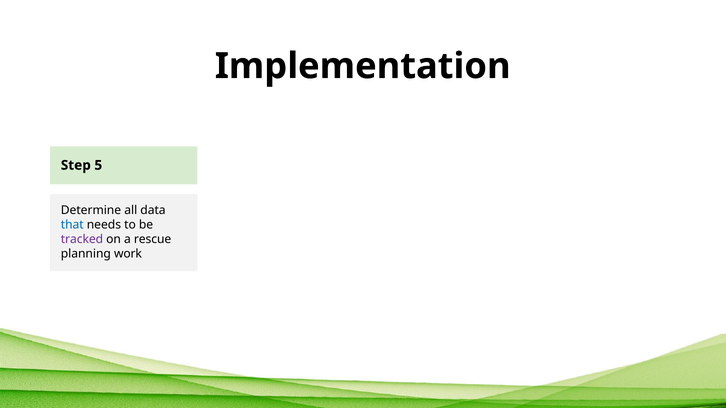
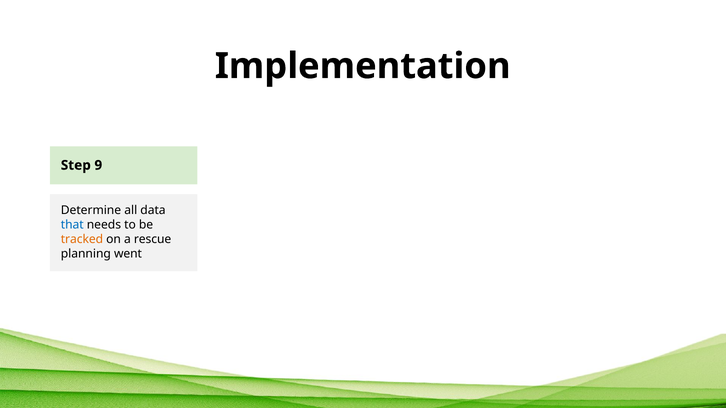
5: 5 -> 9
tracked colour: purple -> orange
work: work -> went
